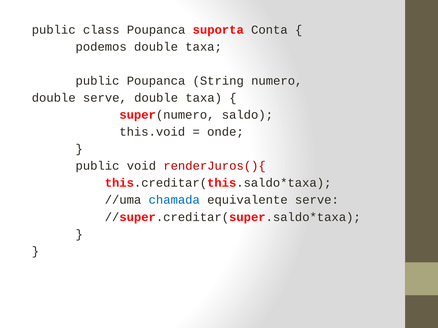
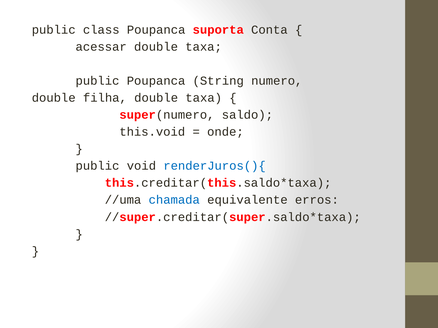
podemos: podemos -> acessar
double serve: serve -> filha
renderJuros(){ colour: red -> blue
equivalente serve: serve -> erros
